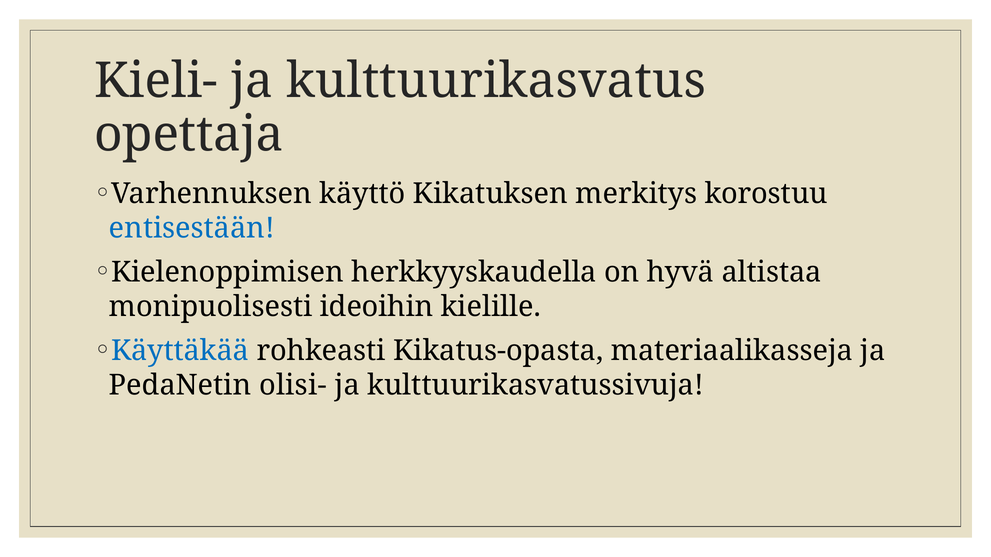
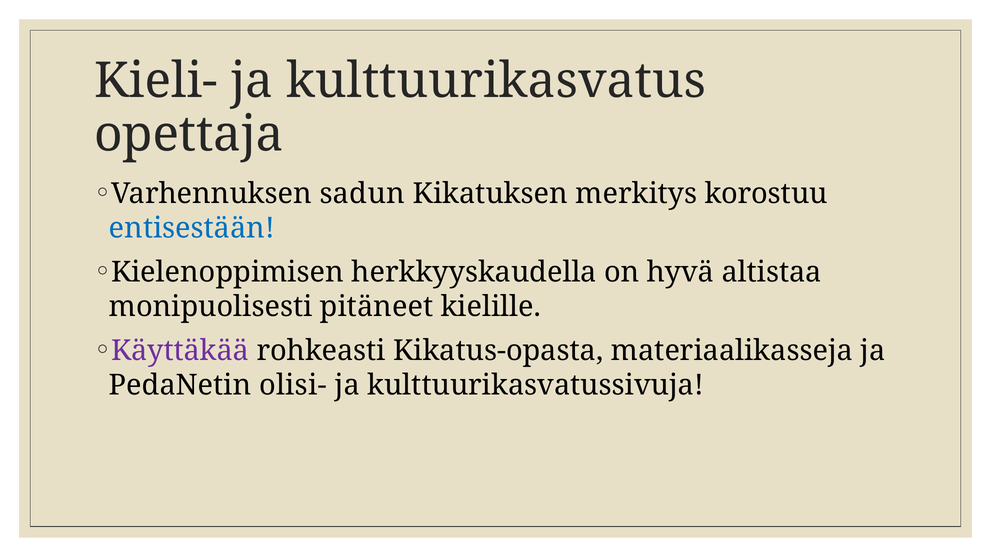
käyttö: käyttö -> sadun
ideoihin: ideoihin -> pitäneet
Käyttäkää colour: blue -> purple
